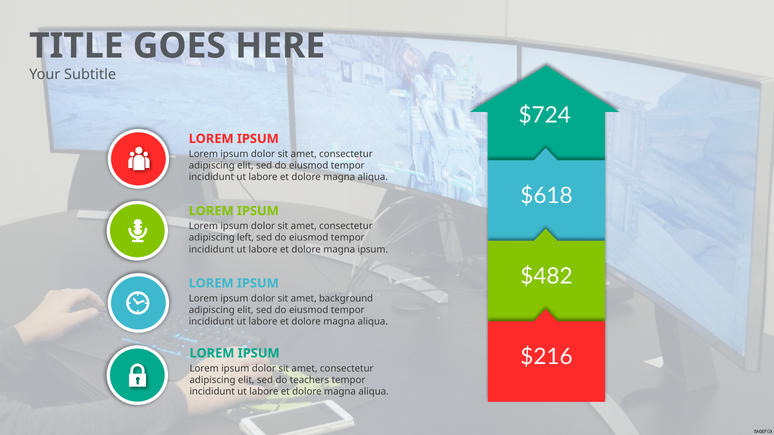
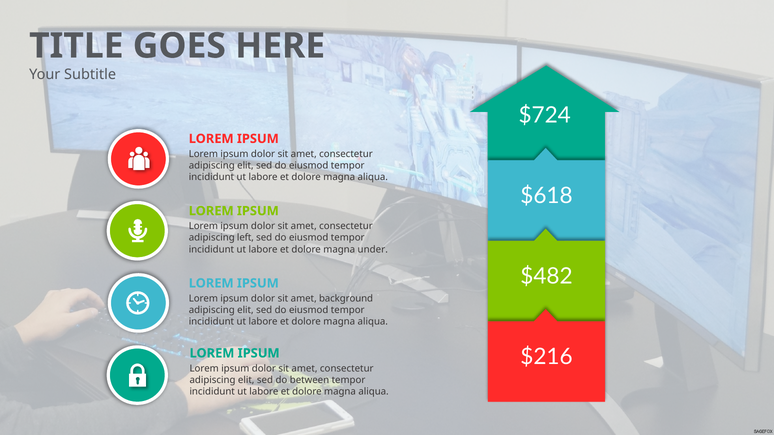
magna ipsum: ipsum -> under
teachers: teachers -> between
